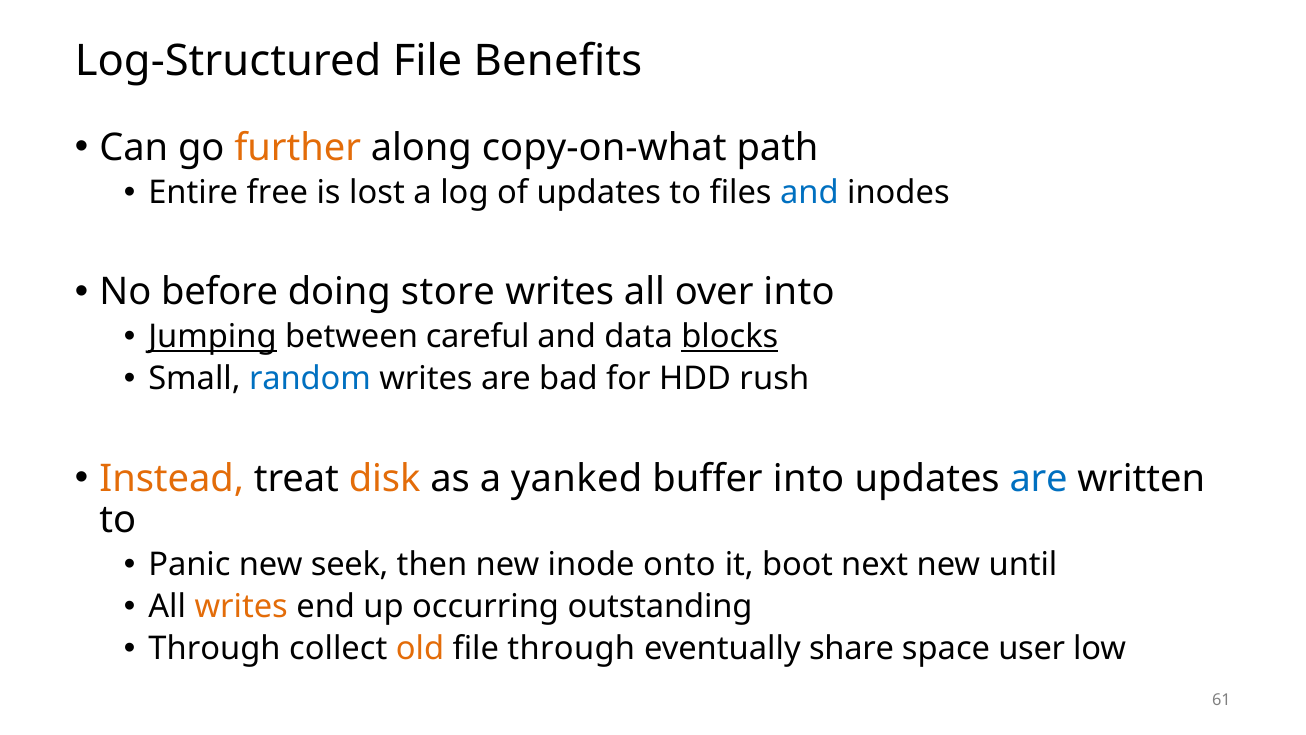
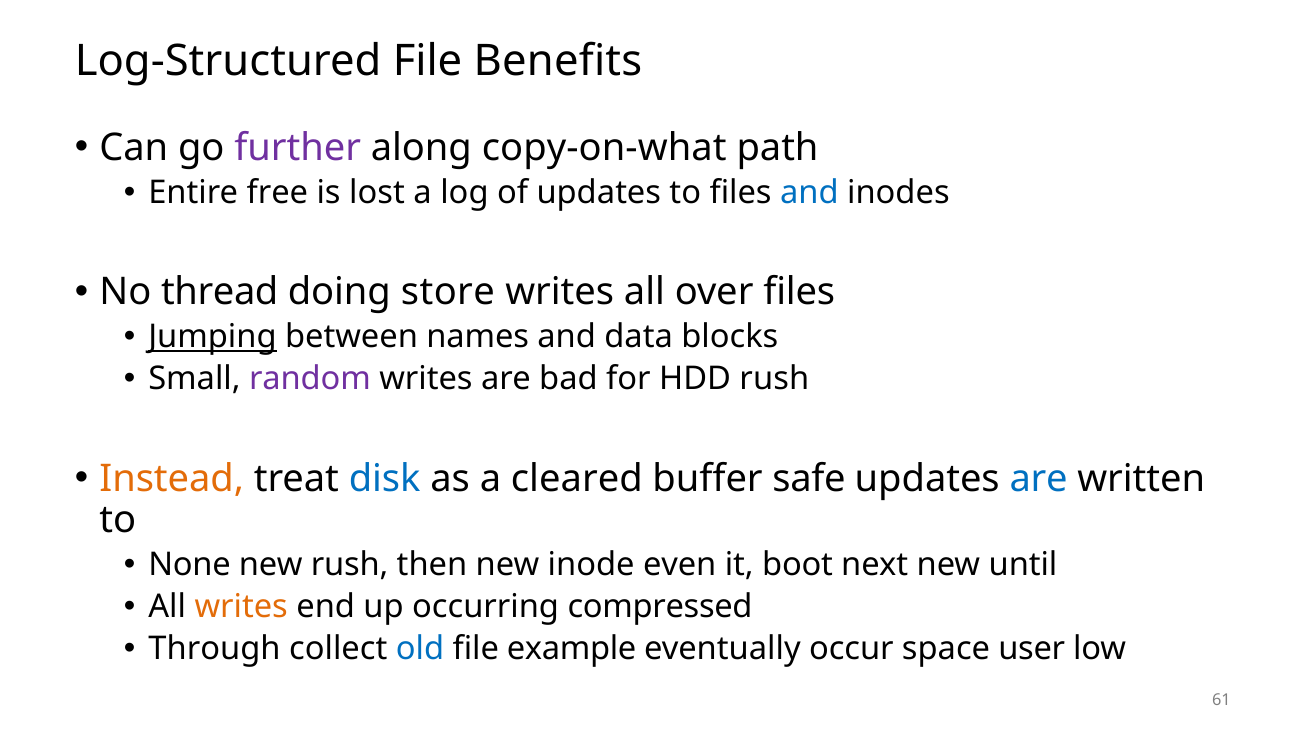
further colour: orange -> purple
before: before -> thread
over into: into -> files
careful: careful -> names
blocks underline: present -> none
random colour: blue -> purple
disk colour: orange -> blue
yanked: yanked -> cleared
buffer into: into -> safe
Panic: Panic -> None
new seek: seek -> rush
onto: onto -> even
outstanding: outstanding -> compressed
old colour: orange -> blue
file through: through -> example
share: share -> occur
